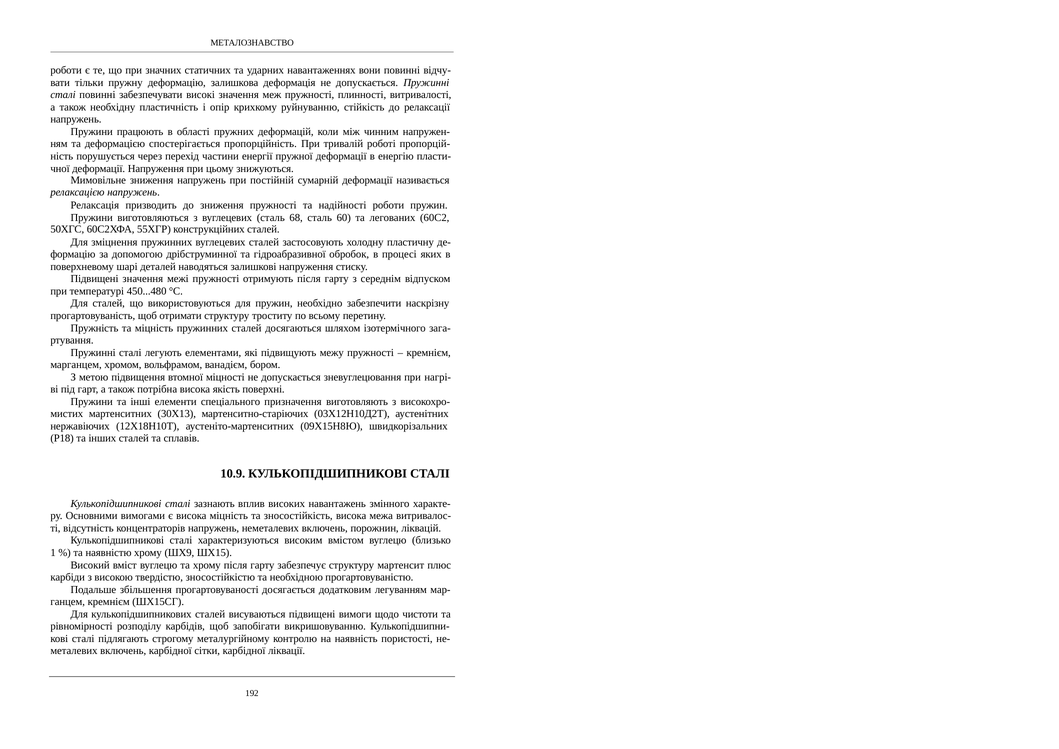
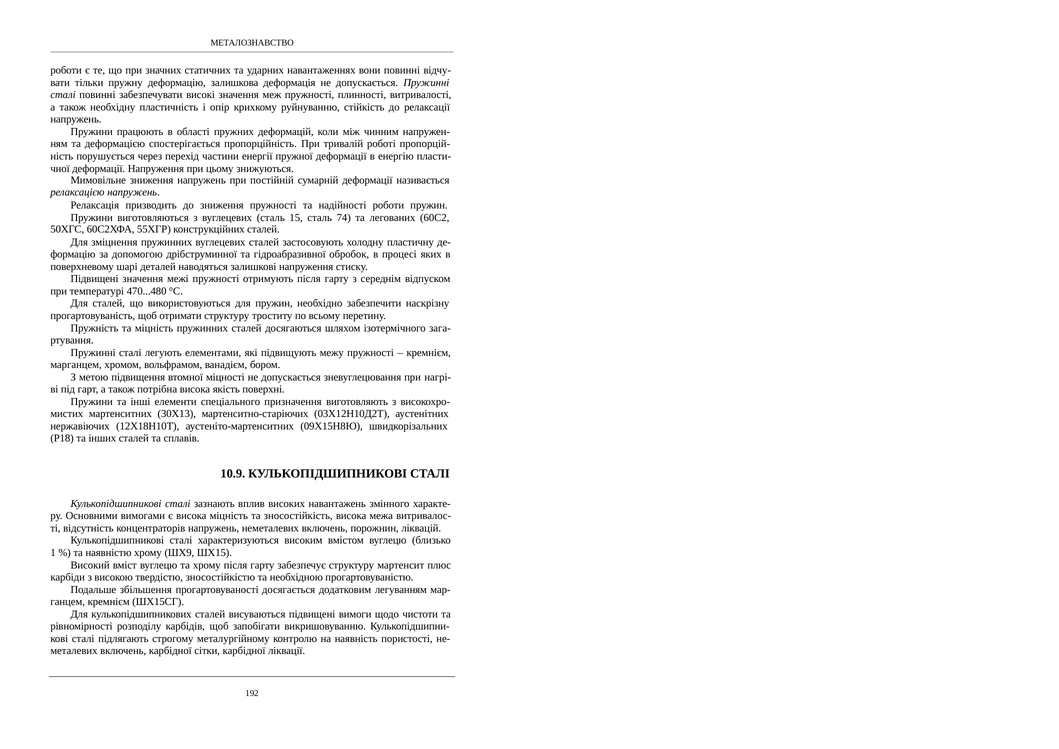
68: 68 -> 15
60: 60 -> 74
450...480: 450...480 -> 470...480
